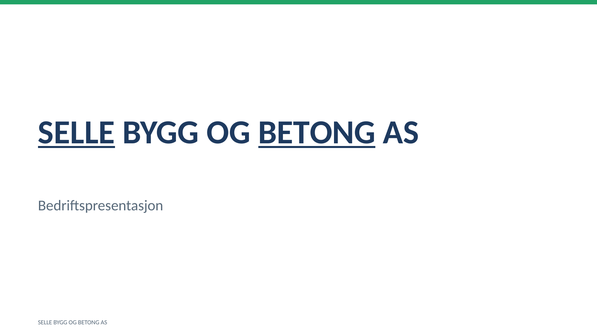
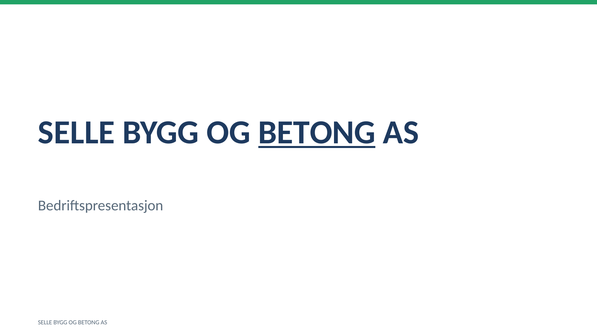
SELLE at (76, 132) underline: present -> none
